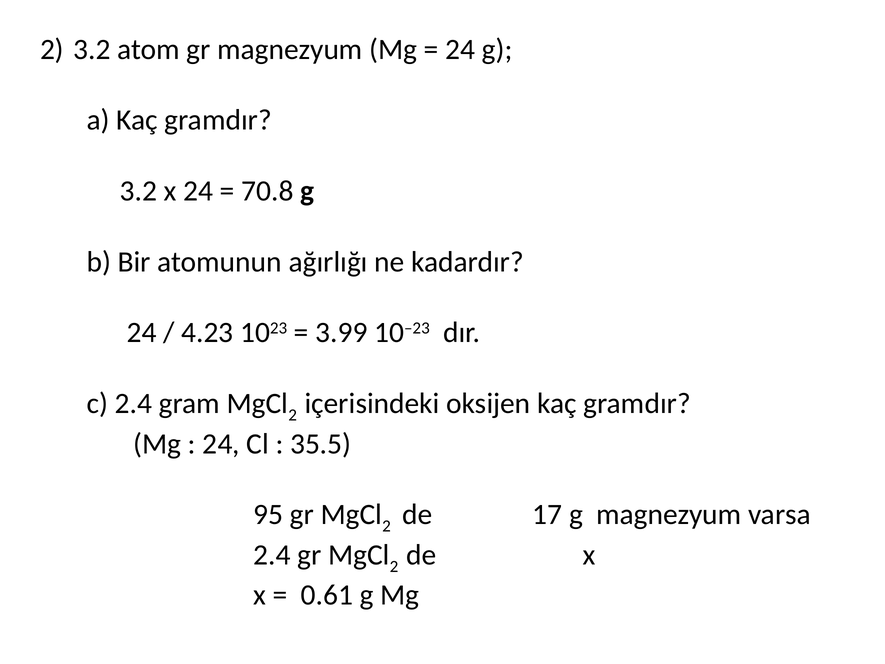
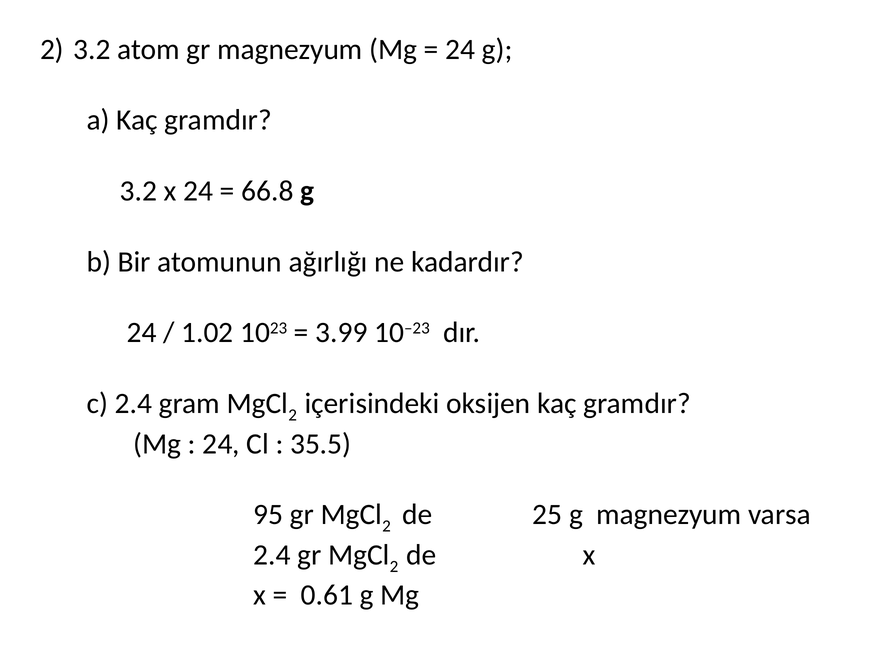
70.8: 70.8 -> 66.8
4.23: 4.23 -> 1.02
17: 17 -> 25
